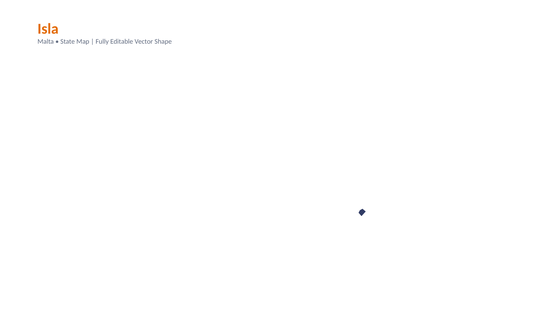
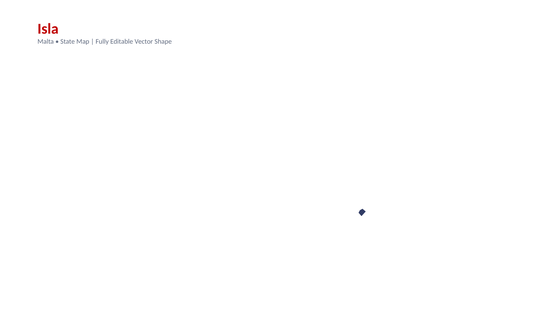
Isla colour: orange -> red
